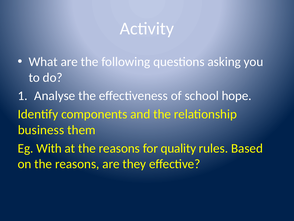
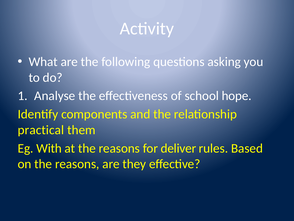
business: business -> practical
quality: quality -> deliver
